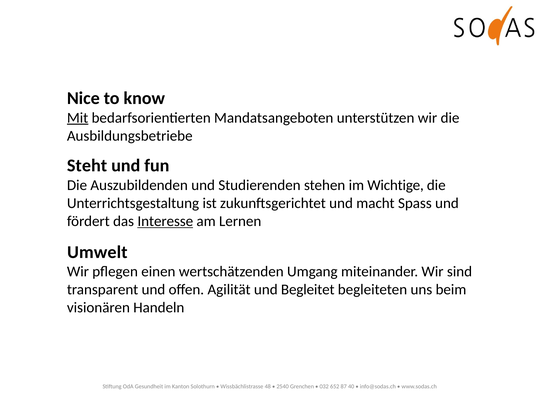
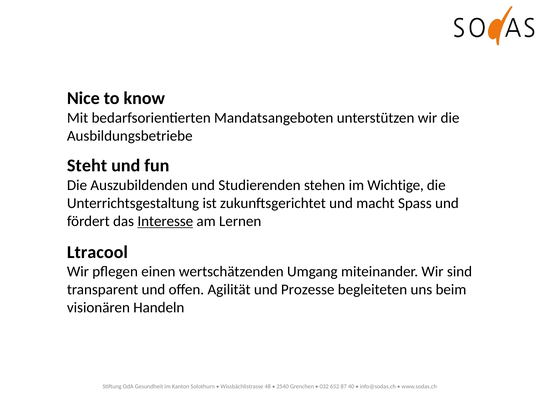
Mit underline: present -> none
Umwelt: Umwelt -> Ltracool
Begleitet: Begleitet -> Prozesse
